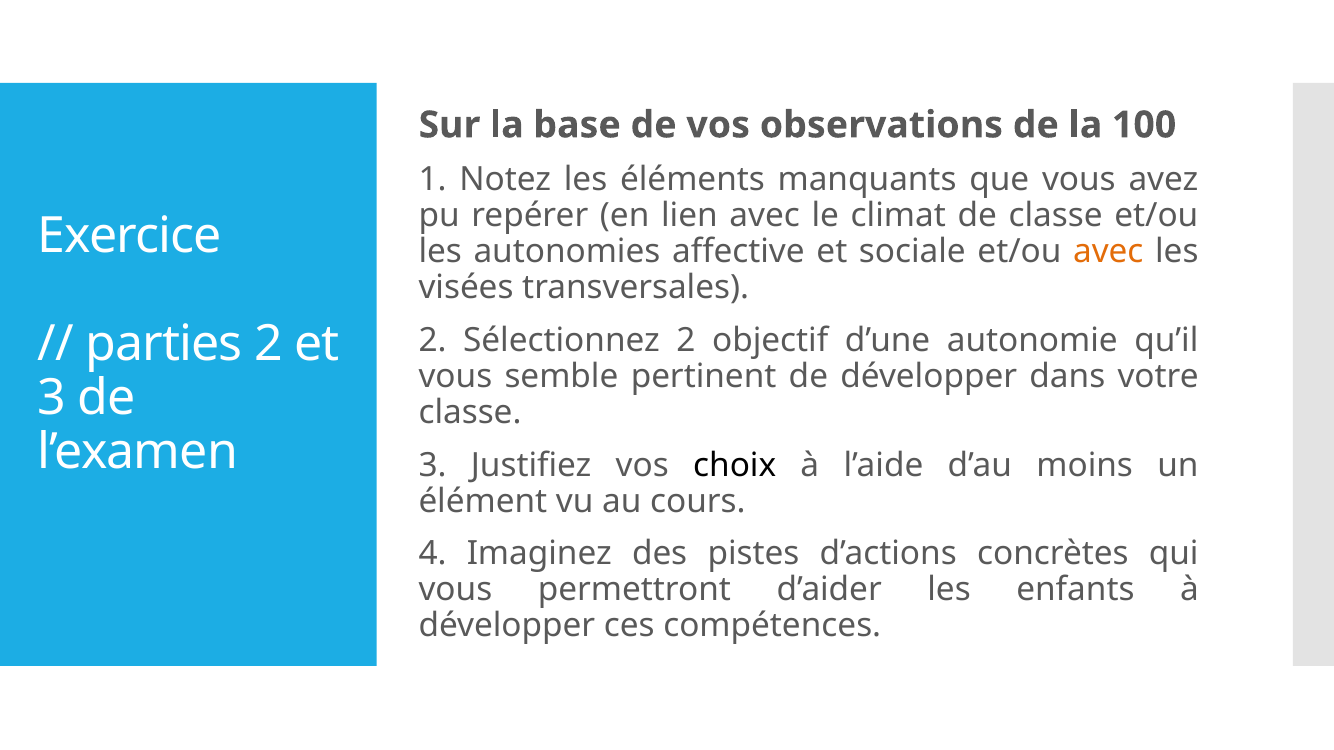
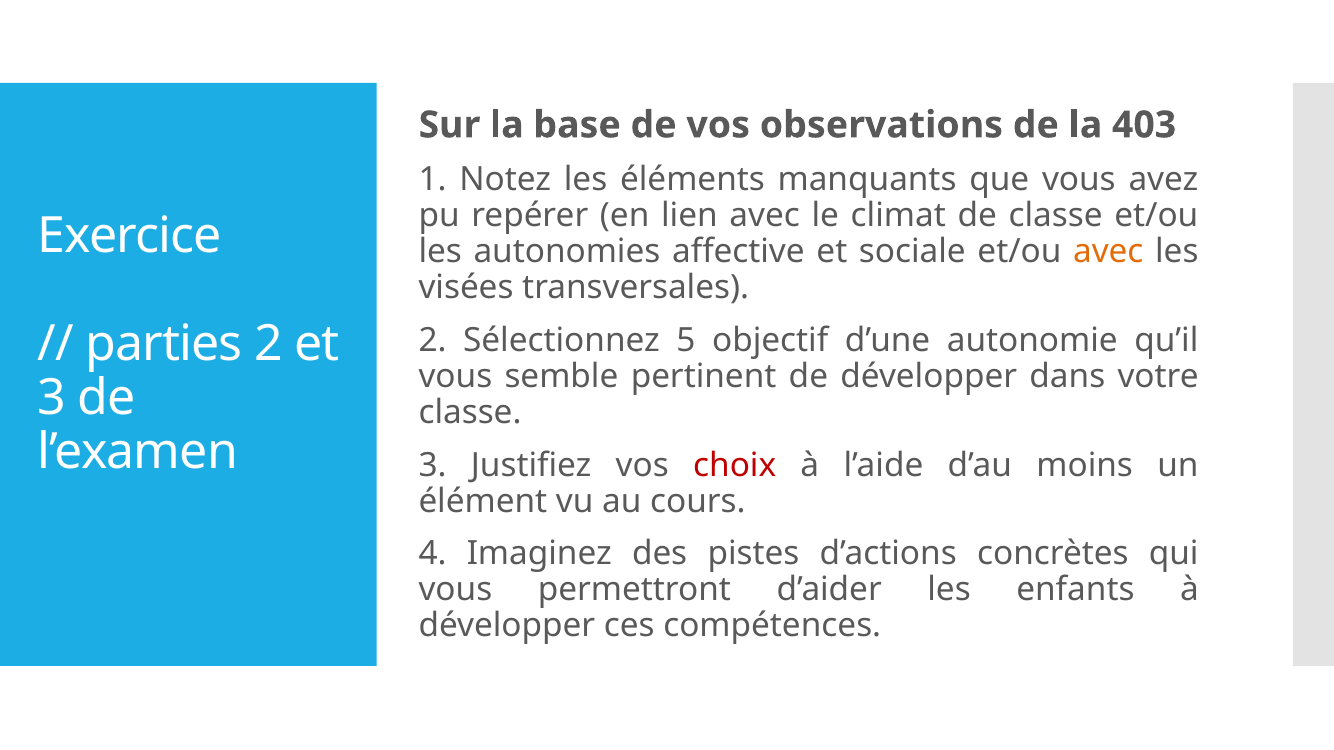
100: 100 -> 403
Sélectionnez 2: 2 -> 5
choix colour: black -> red
